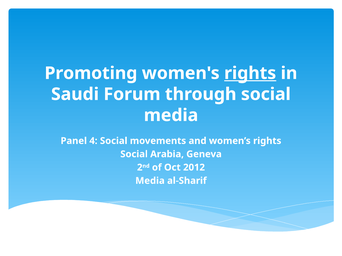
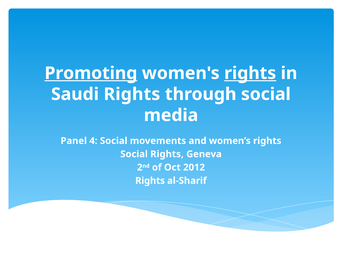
Promoting underline: none -> present
Saudi Forum: Forum -> Rights
Social Arabia: Arabia -> Rights
Media at (150, 181): Media -> Rights
